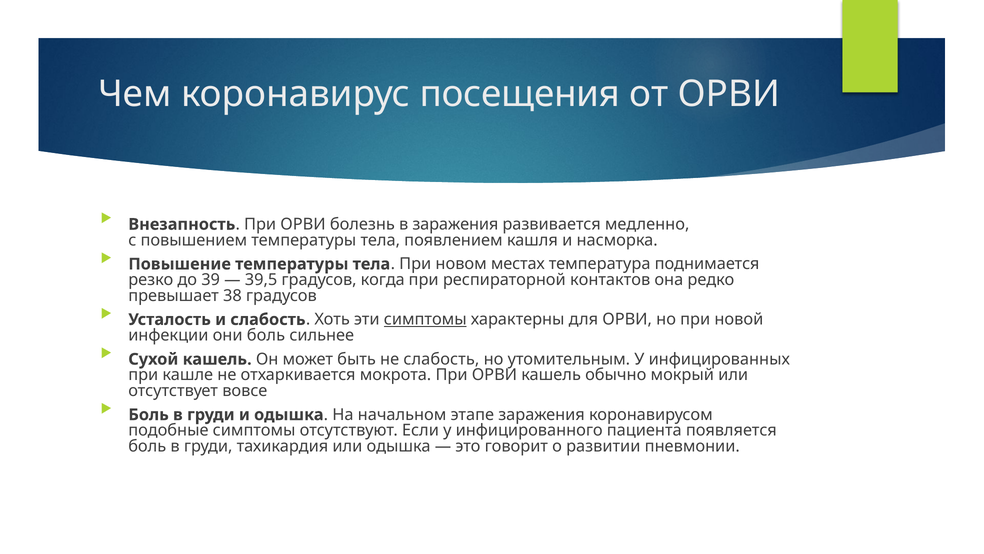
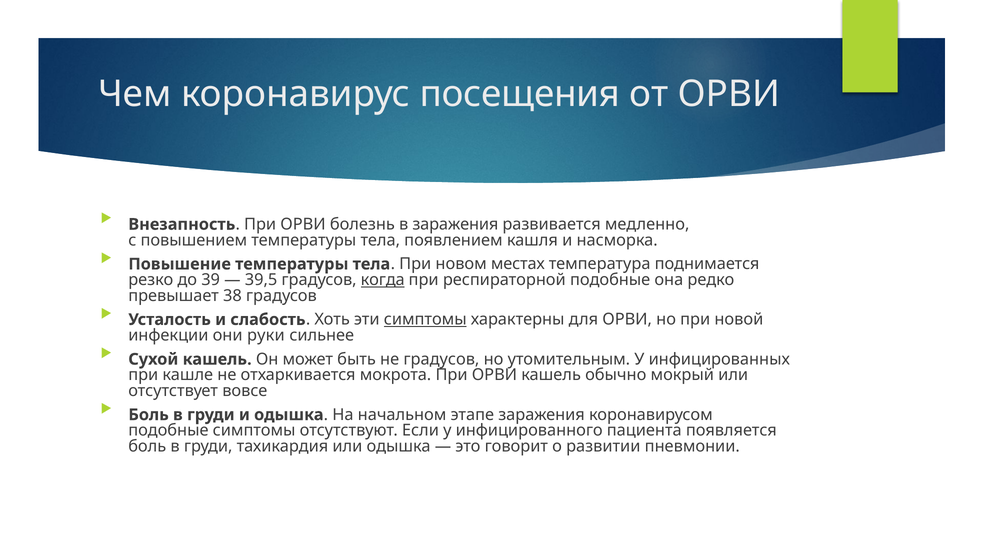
когда underline: none -> present
респираторной контактов: контактов -> подобные
они боль: боль -> руки
не слабость: слабость -> градусов
